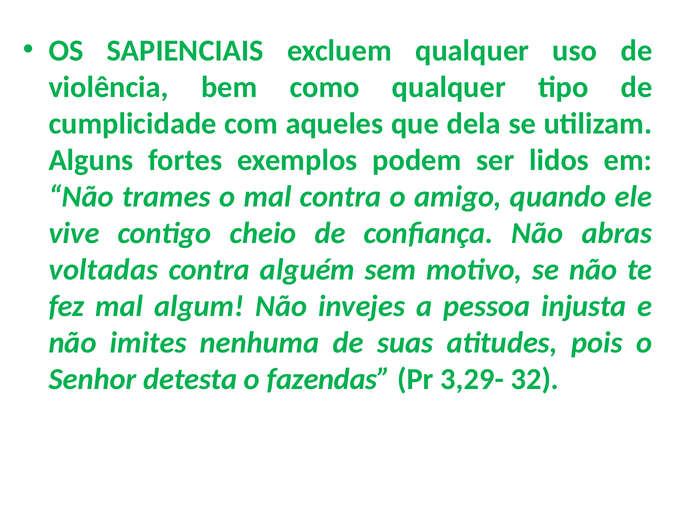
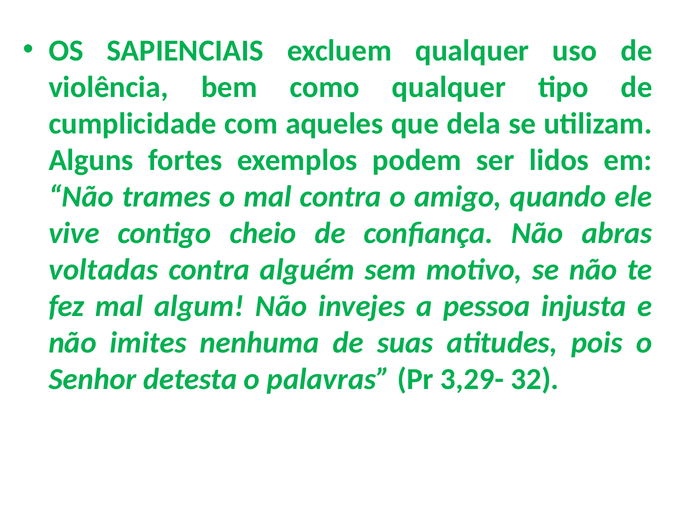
fazendas: fazendas -> palavras
